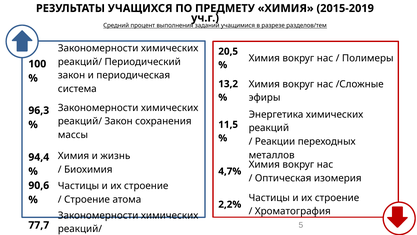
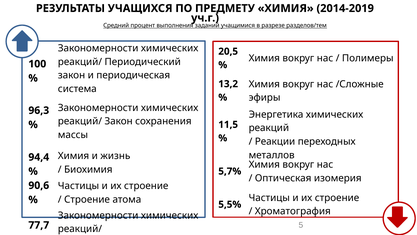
2015-2019: 2015-2019 -> 2014-2019
4,7%: 4,7% -> 5,7%
2,2%: 2,2% -> 5,5%
